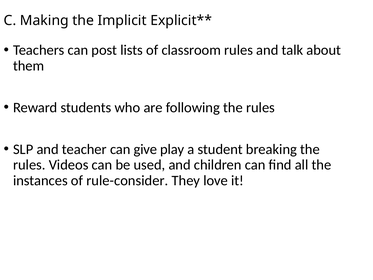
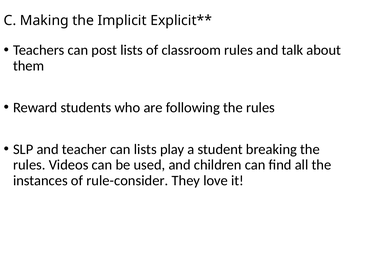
can give: give -> lists
